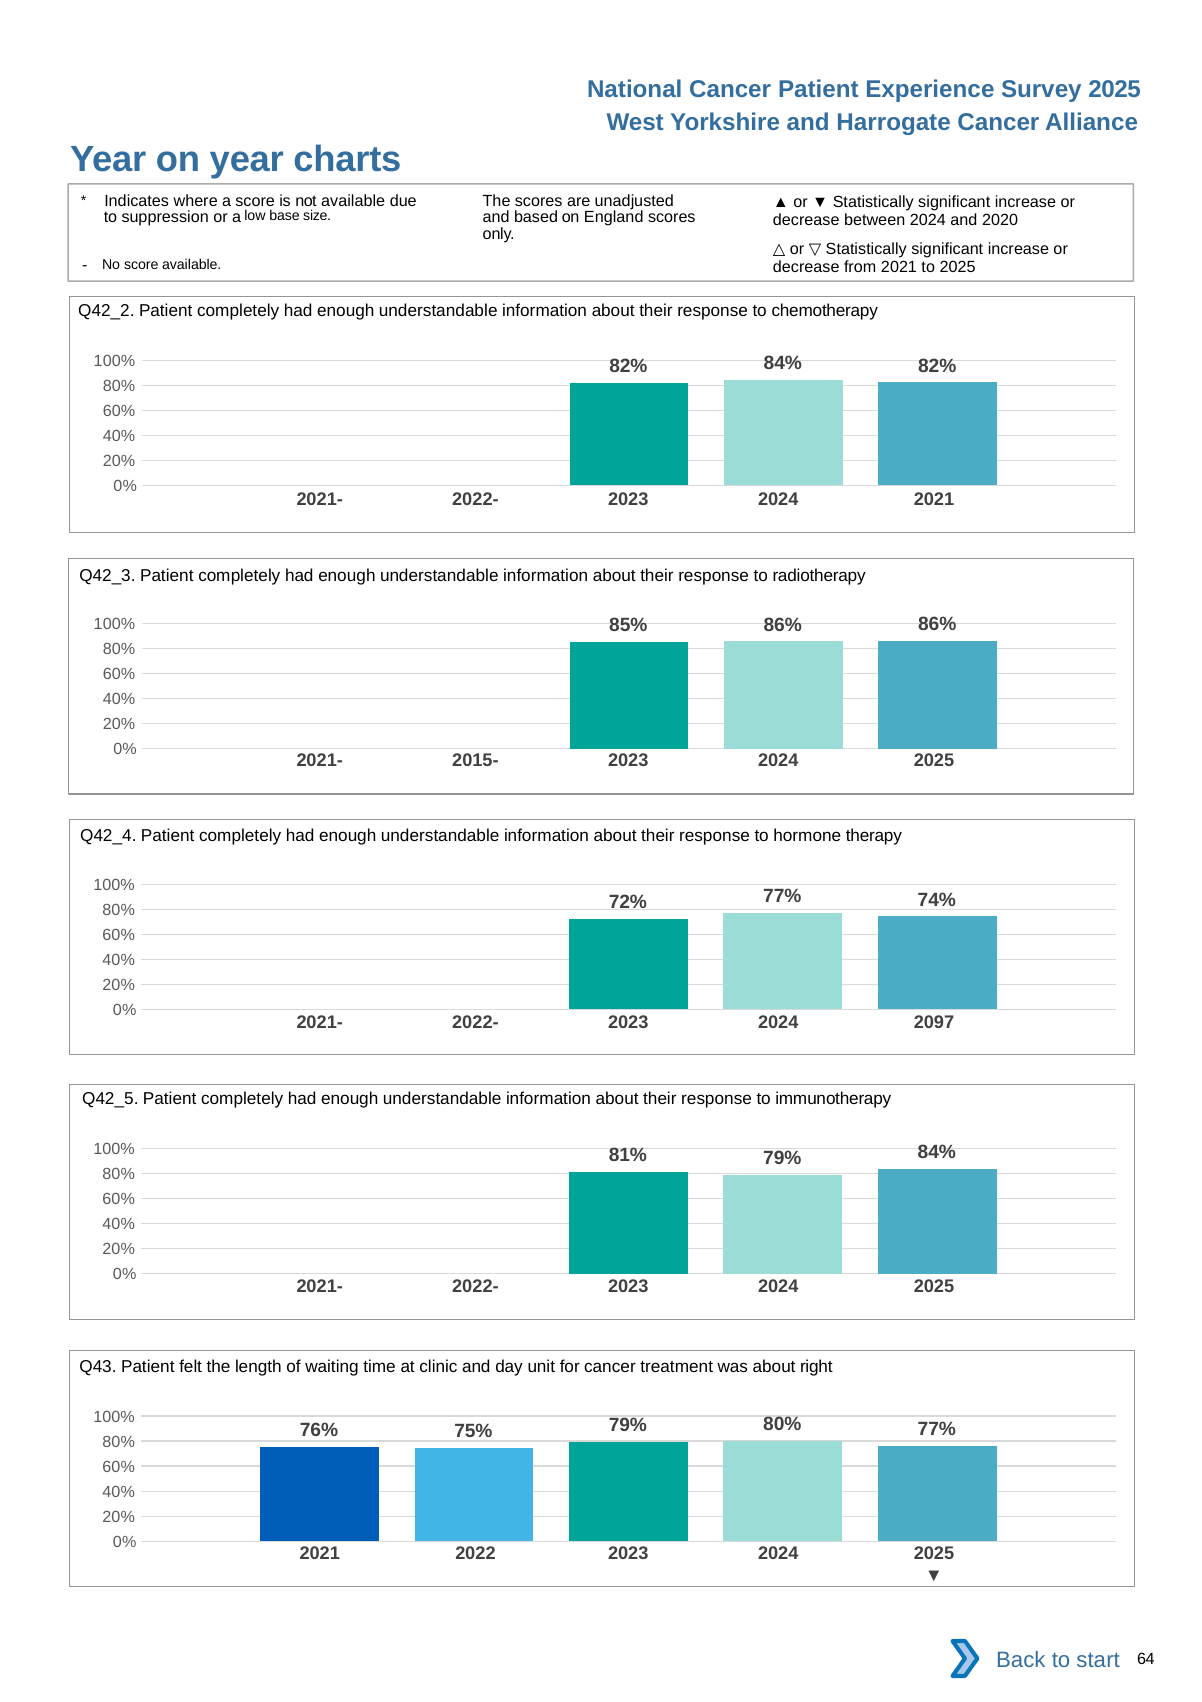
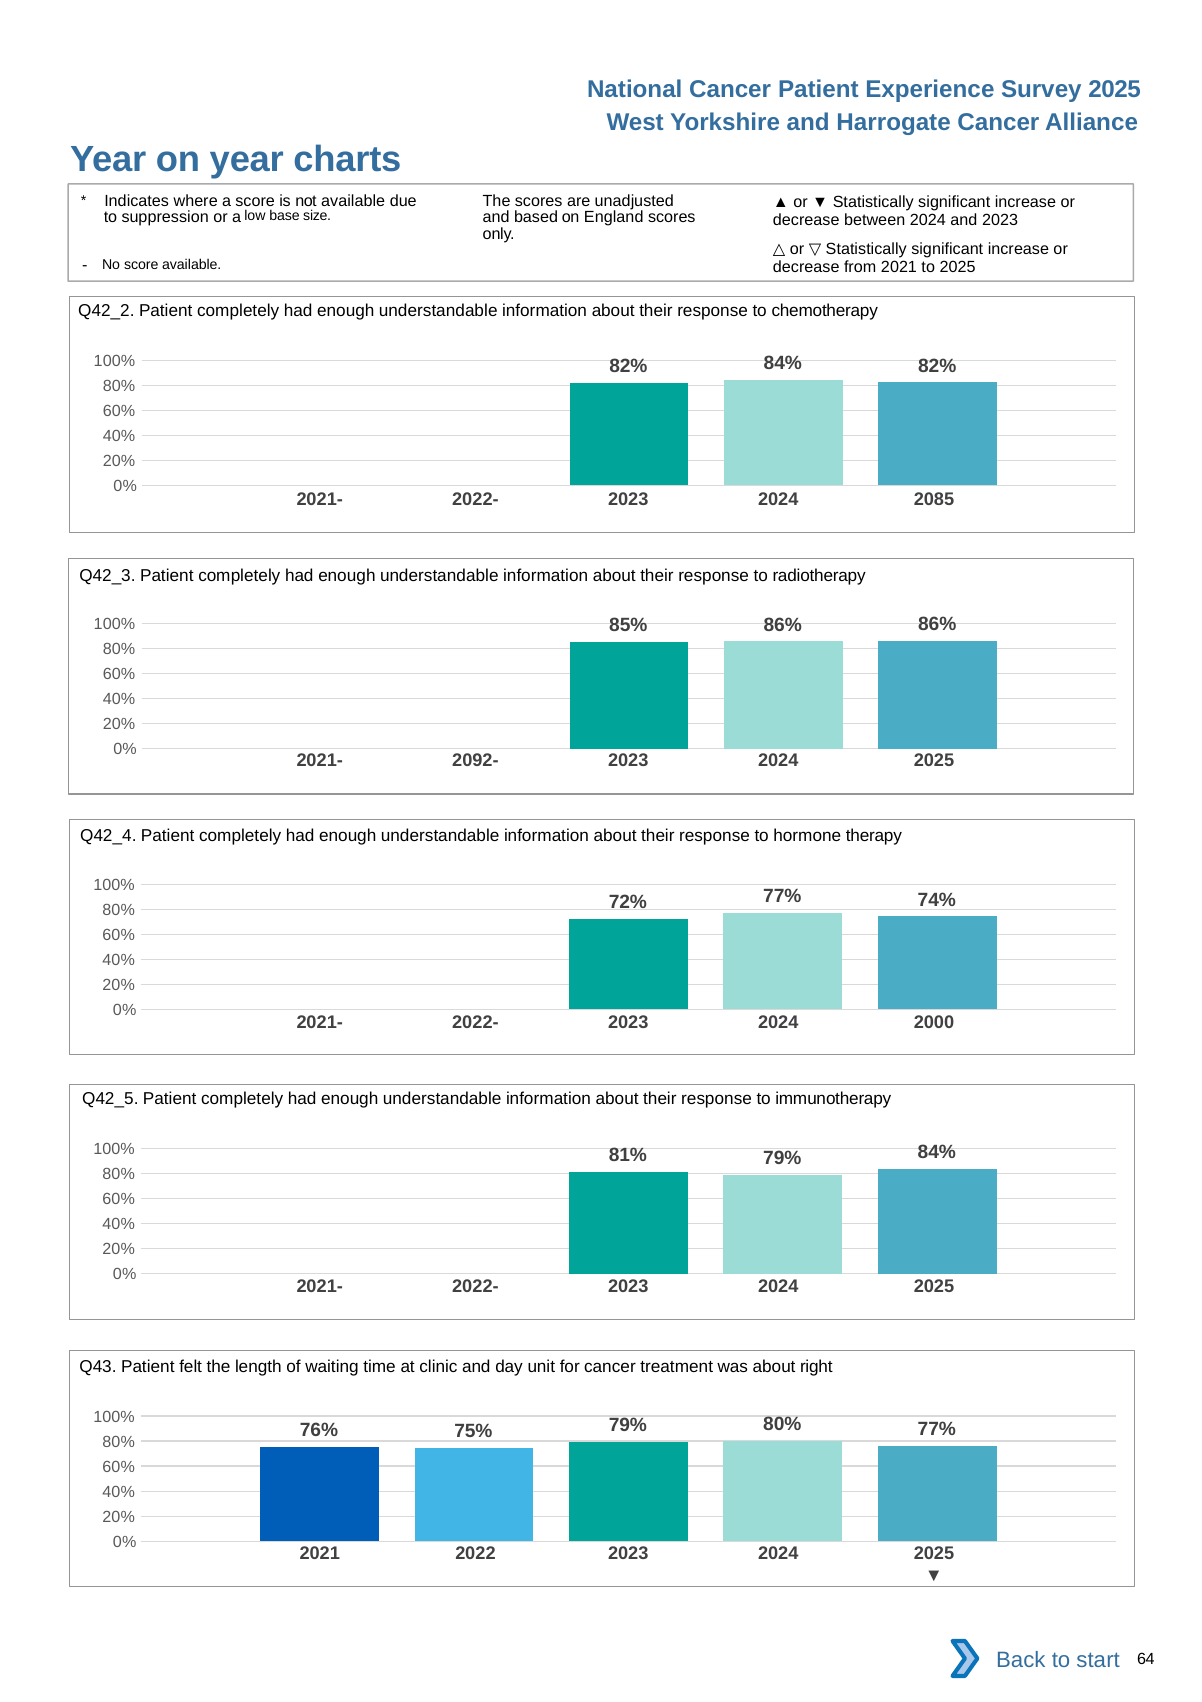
and 2020: 2020 -> 2023
2024 2021: 2021 -> 2085
2015-: 2015- -> 2092-
2097: 2097 -> 2000
